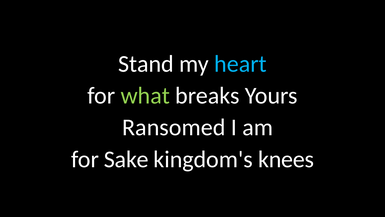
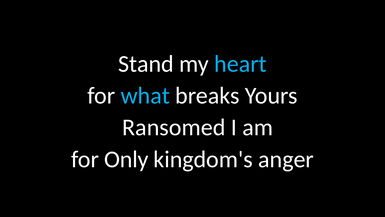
what colour: light green -> light blue
Sake: Sake -> Only
knees: knees -> anger
